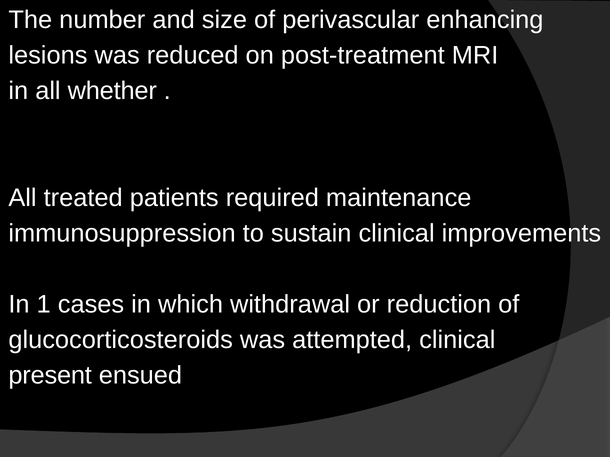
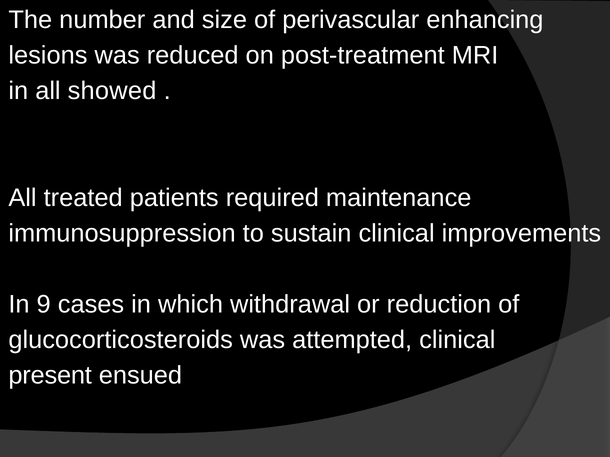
whether: whether -> showed
1: 1 -> 9
